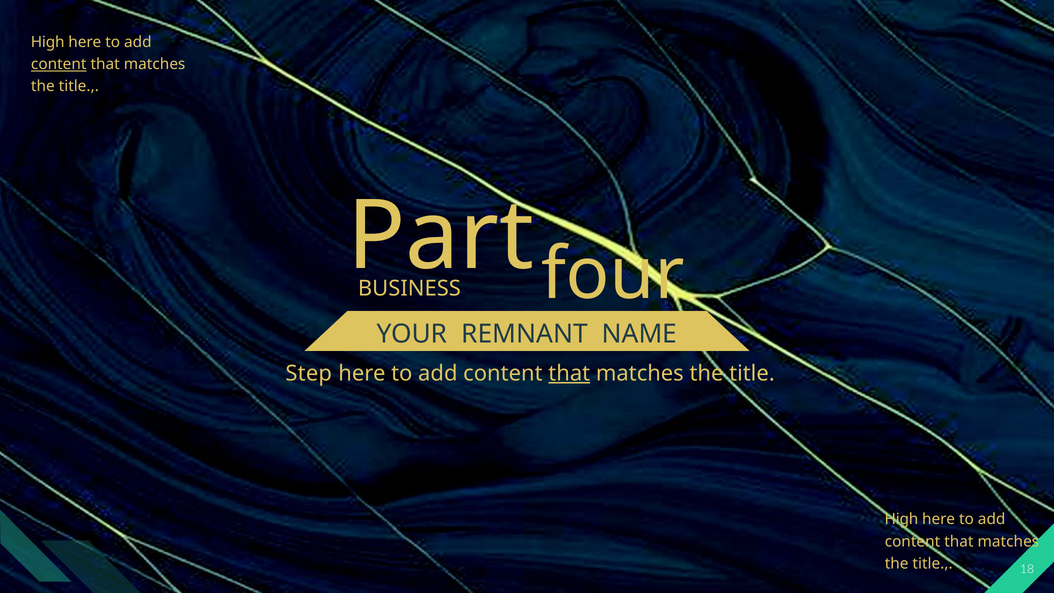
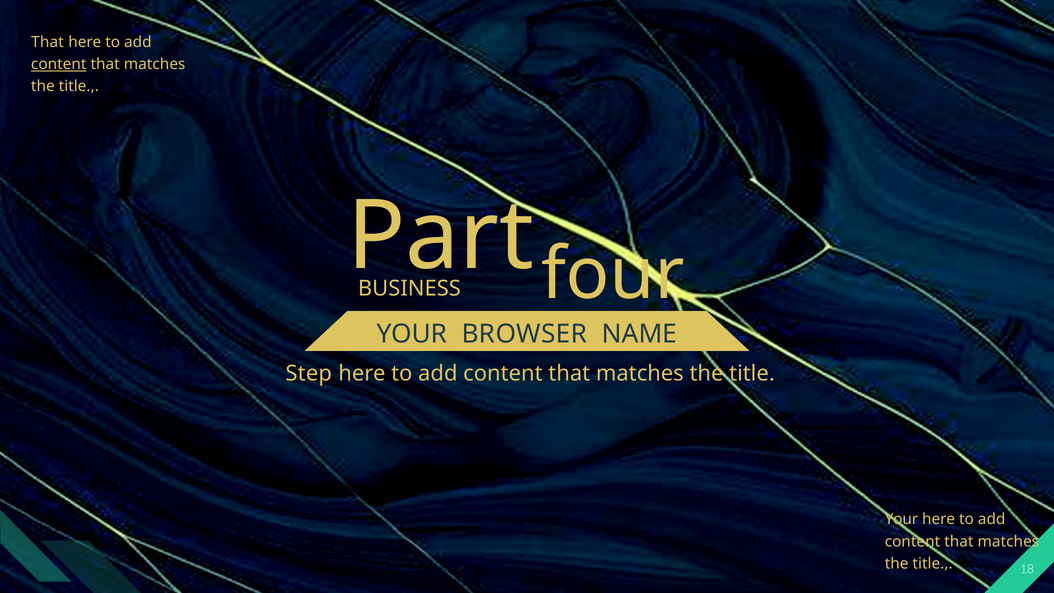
High at (48, 42): High -> That
REMNANT: REMNANT -> BROWSER
that at (569, 373) underline: present -> none
High at (901, 519): High -> Your
